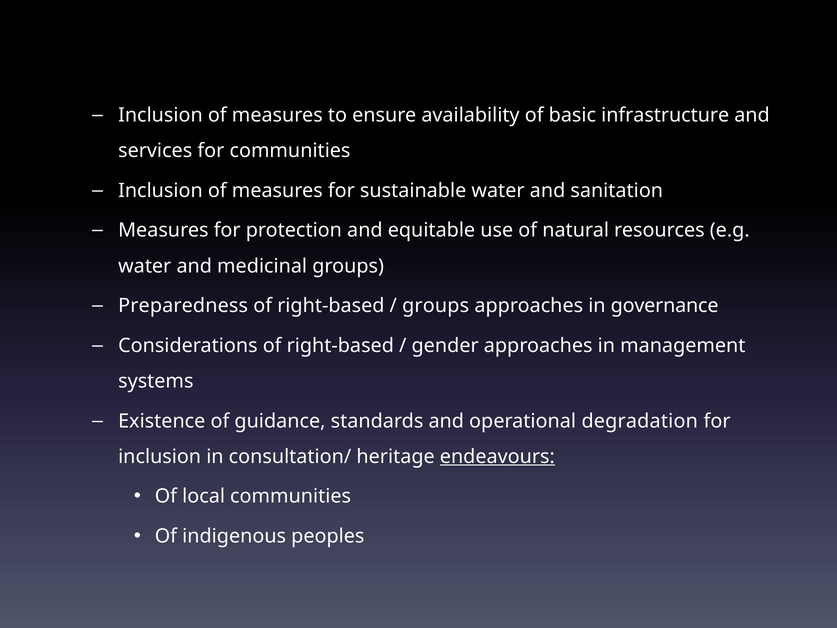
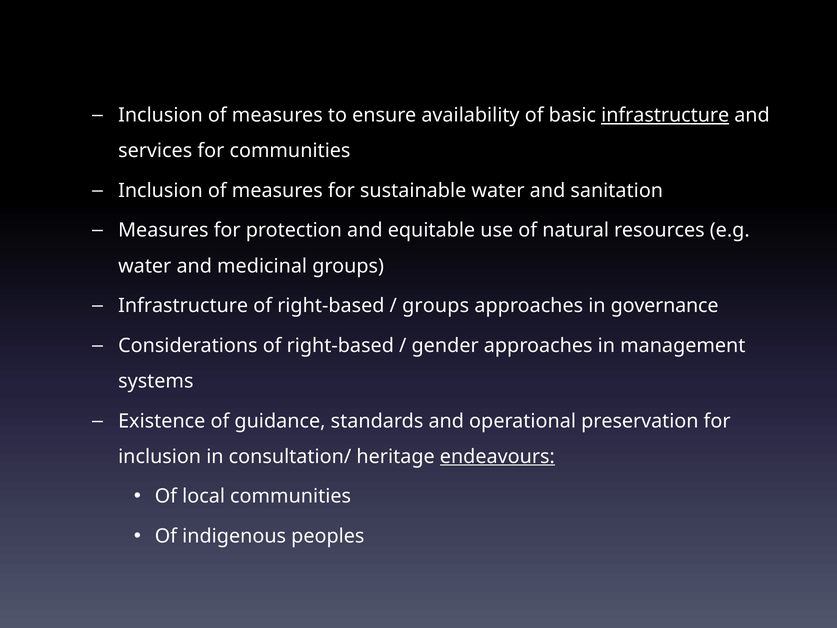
infrastructure at (665, 115) underline: none -> present
Preparedness at (183, 306): Preparedness -> Infrastructure
degradation: degradation -> preservation
